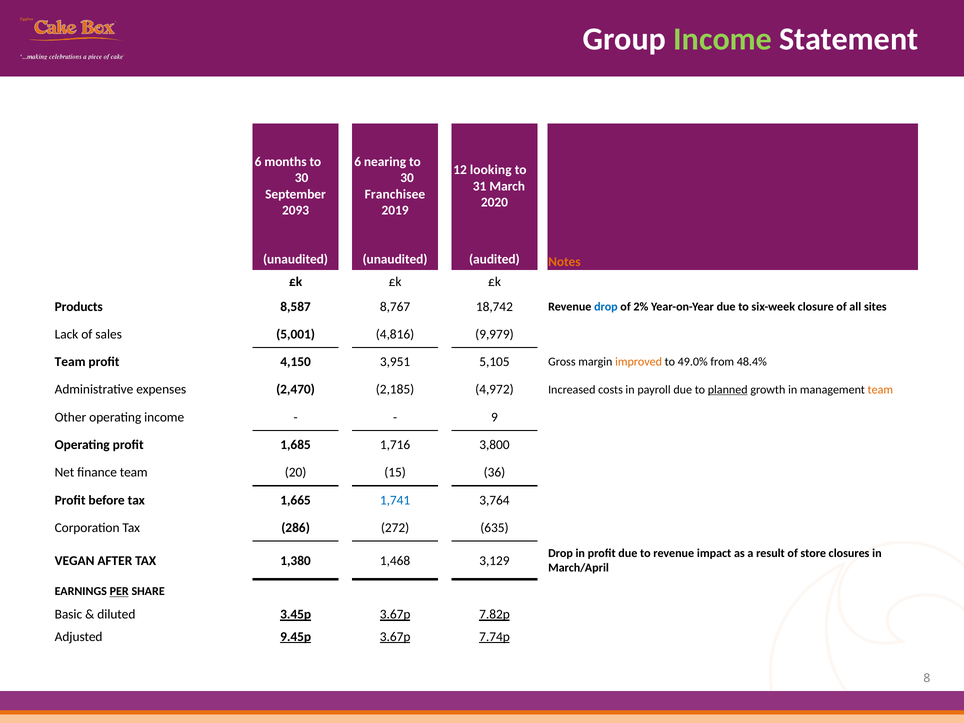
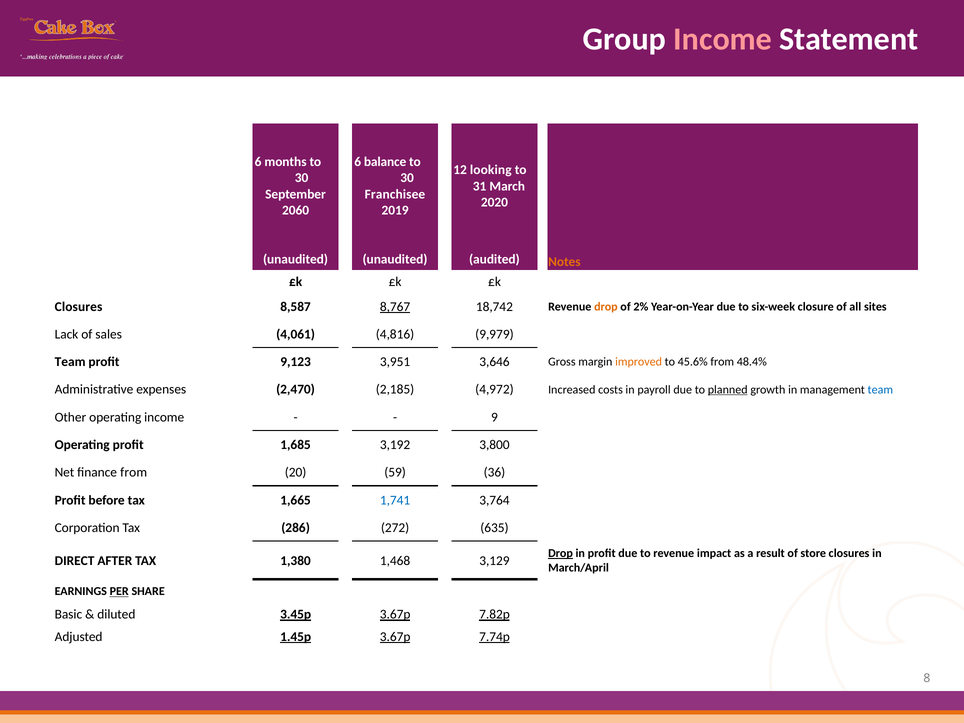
Income at (723, 39) colour: light green -> pink
nearing: nearing -> balance
2093: 2093 -> 2060
Products at (79, 307): Products -> Closures
8,767 underline: none -> present
drop at (606, 307) colour: blue -> orange
5,001: 5,001 -> 4,061
4,150: 4,150 -> 9,123
5,105: 5,105 -> 3,646
49.0%: 49.0% -> 45.6%
team at (880, 390) colour: orange -> blue
1,716: 1,716 -> 3,192
finance team: team -> from
15: 15 -> 59
Drop at (561, 553) underline: none -> present
VEGAN: VEGAN -> DIRECT
9.45p: 9.45p -> 1.45p
